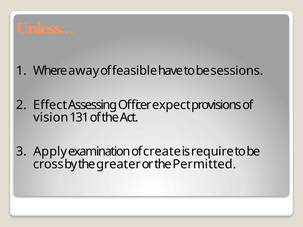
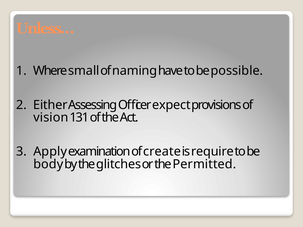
away: away -> small
feasible: feasible -> naming
sessions: sessions -> possible
Effect: Effect -> Either
cross: cross -> body
greater: greater -> glitches
